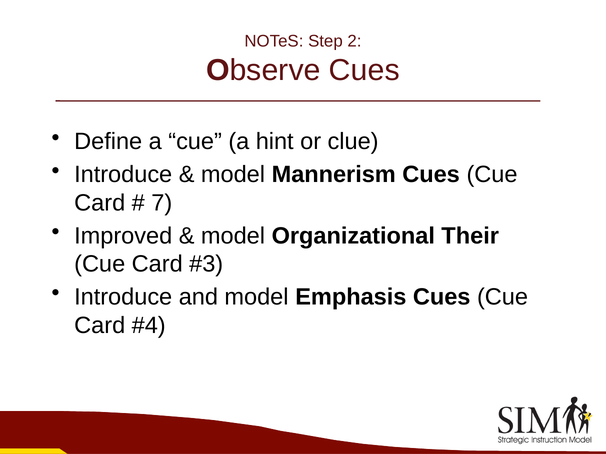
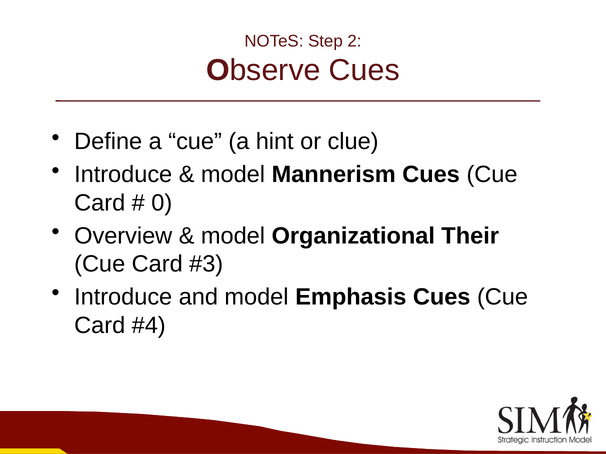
7: 7 -> 0
Improved: Improved -> Overview
